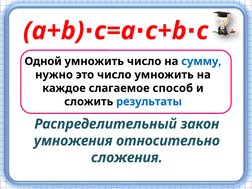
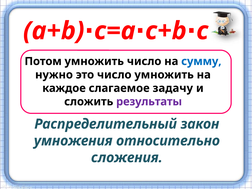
Одной: Одной -> Потом
способ: способ -> задачу
результаты colour: blue -> purple
